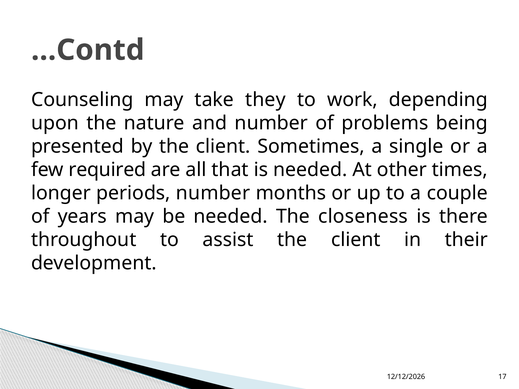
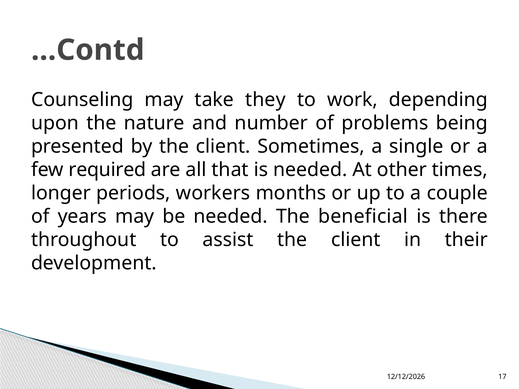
periods number: number -> workers
closeness: closeness -> beneficial
